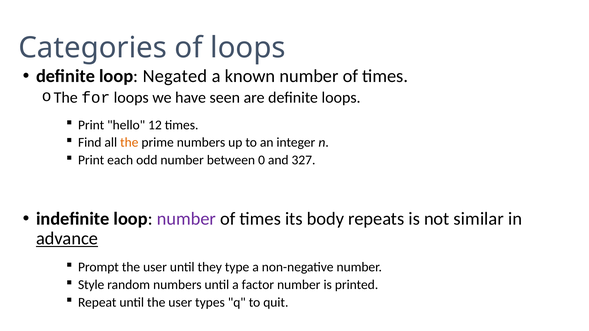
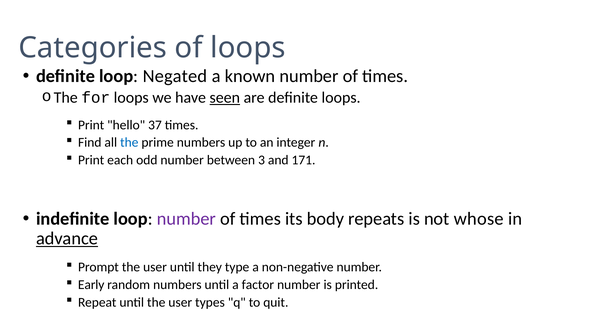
seen underline: none -> present
12: 12 -> 37
the at (129, 143) colour: orange -> blue
0: 0 -> 3
327: 327 -> 171
similar: similar -> whose
Style: Style -> Early
